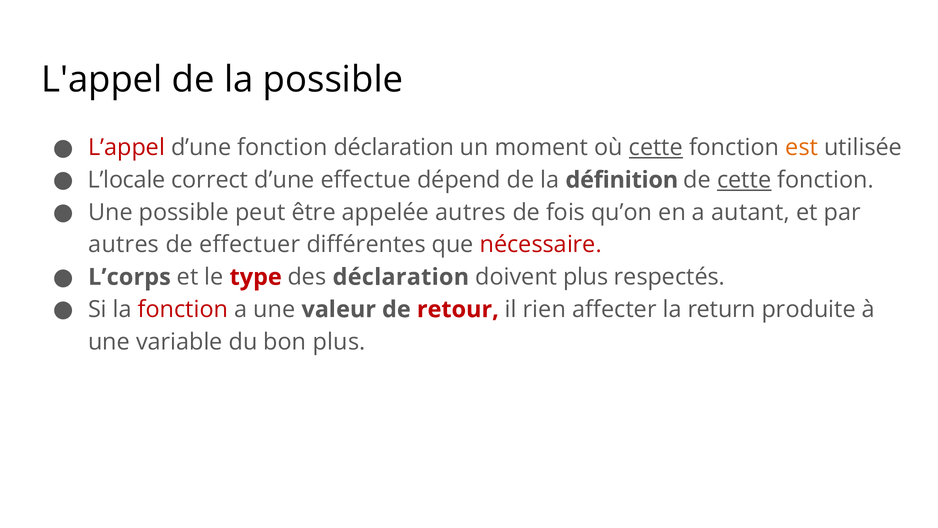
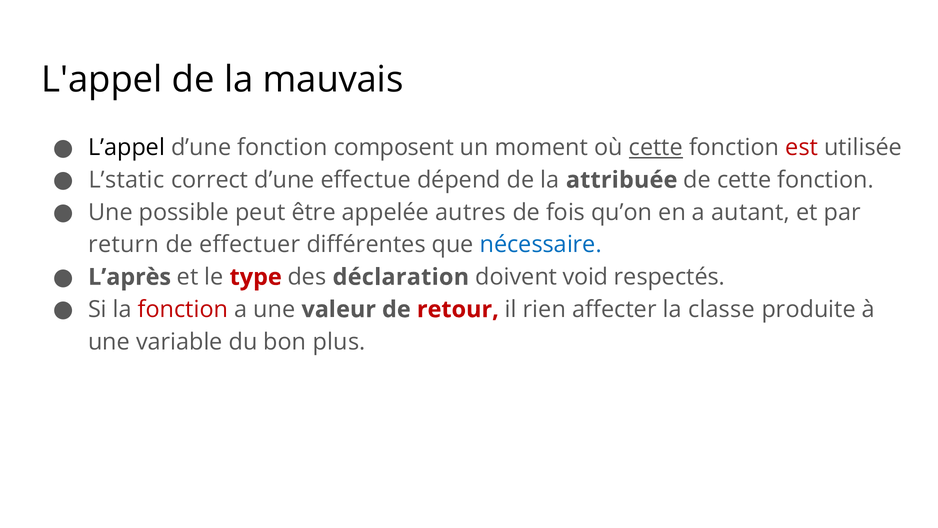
la possible: possible -> mauvais
L’appel colour: red -> black
fonction déclaration: déclaration -> composent
est colour: orange -> red
L’locale: L’locale -> L’static
définition: définition -> attribuée
cette at (744, 180) underline: present -> none
autres at (124, 245): autres -> return
nécessaire colour: red -> blue
L’corps: L’corps -> L’après
doivent plus: plus -> void
return: return -> classe
